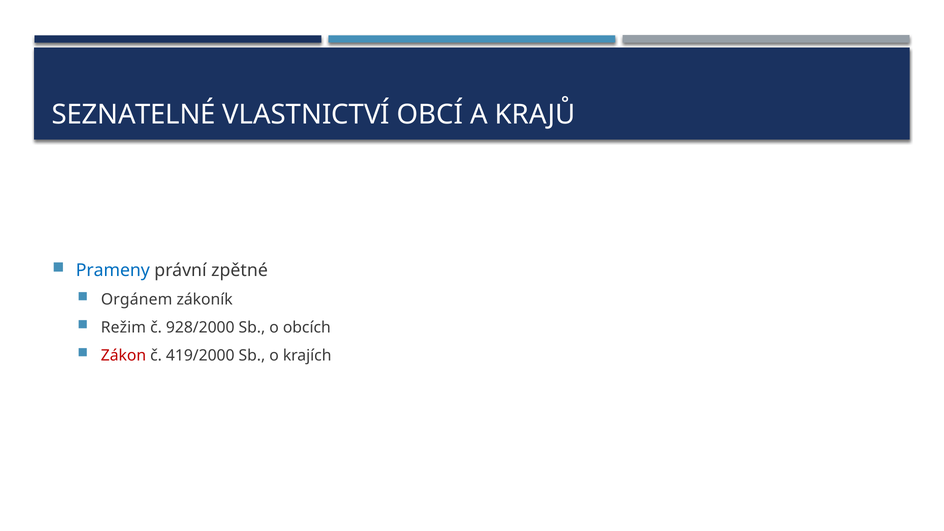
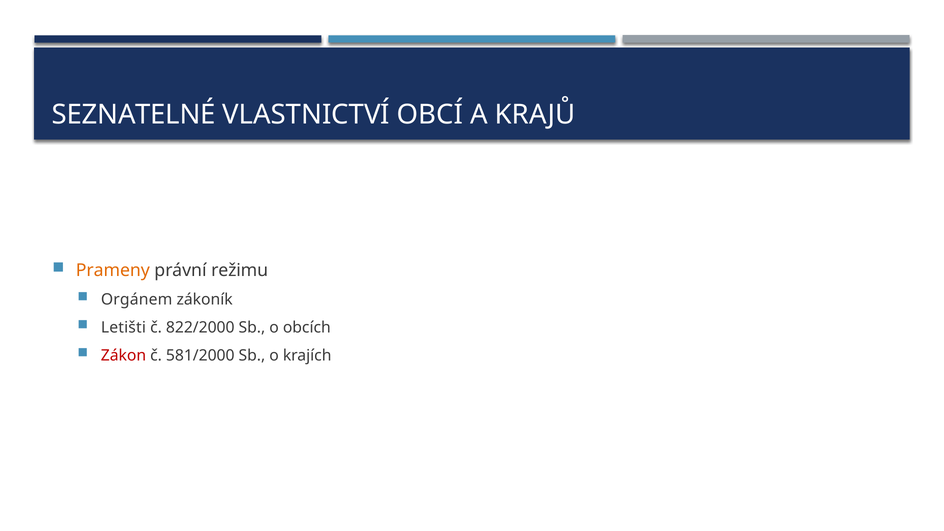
Prameny colour: blue -> orange
zpětné: zpětné -> režimu
Režim: Režim -> Letišti
928/2000: 928/2000 -> 822/2000
419/2000: 419/2000 -> 581/2000
